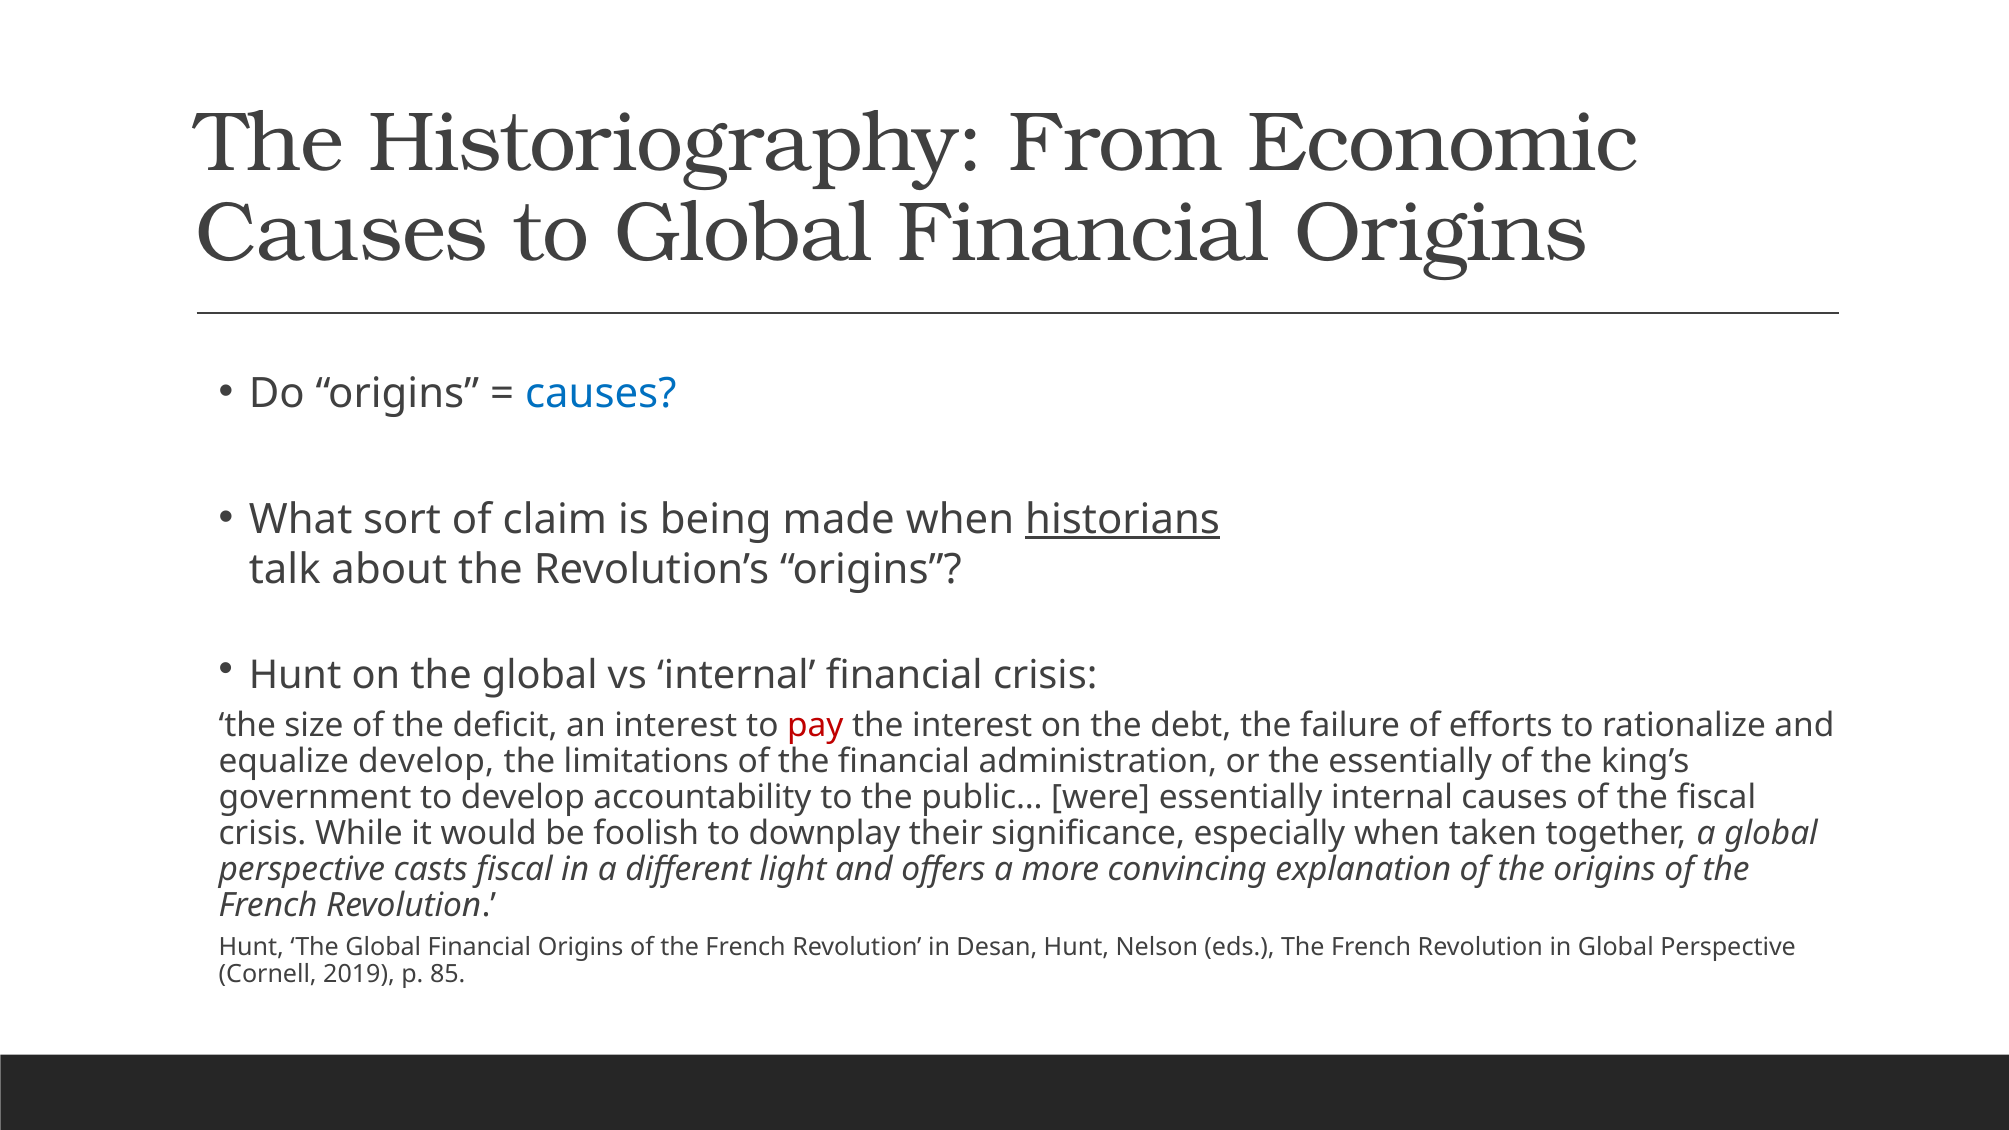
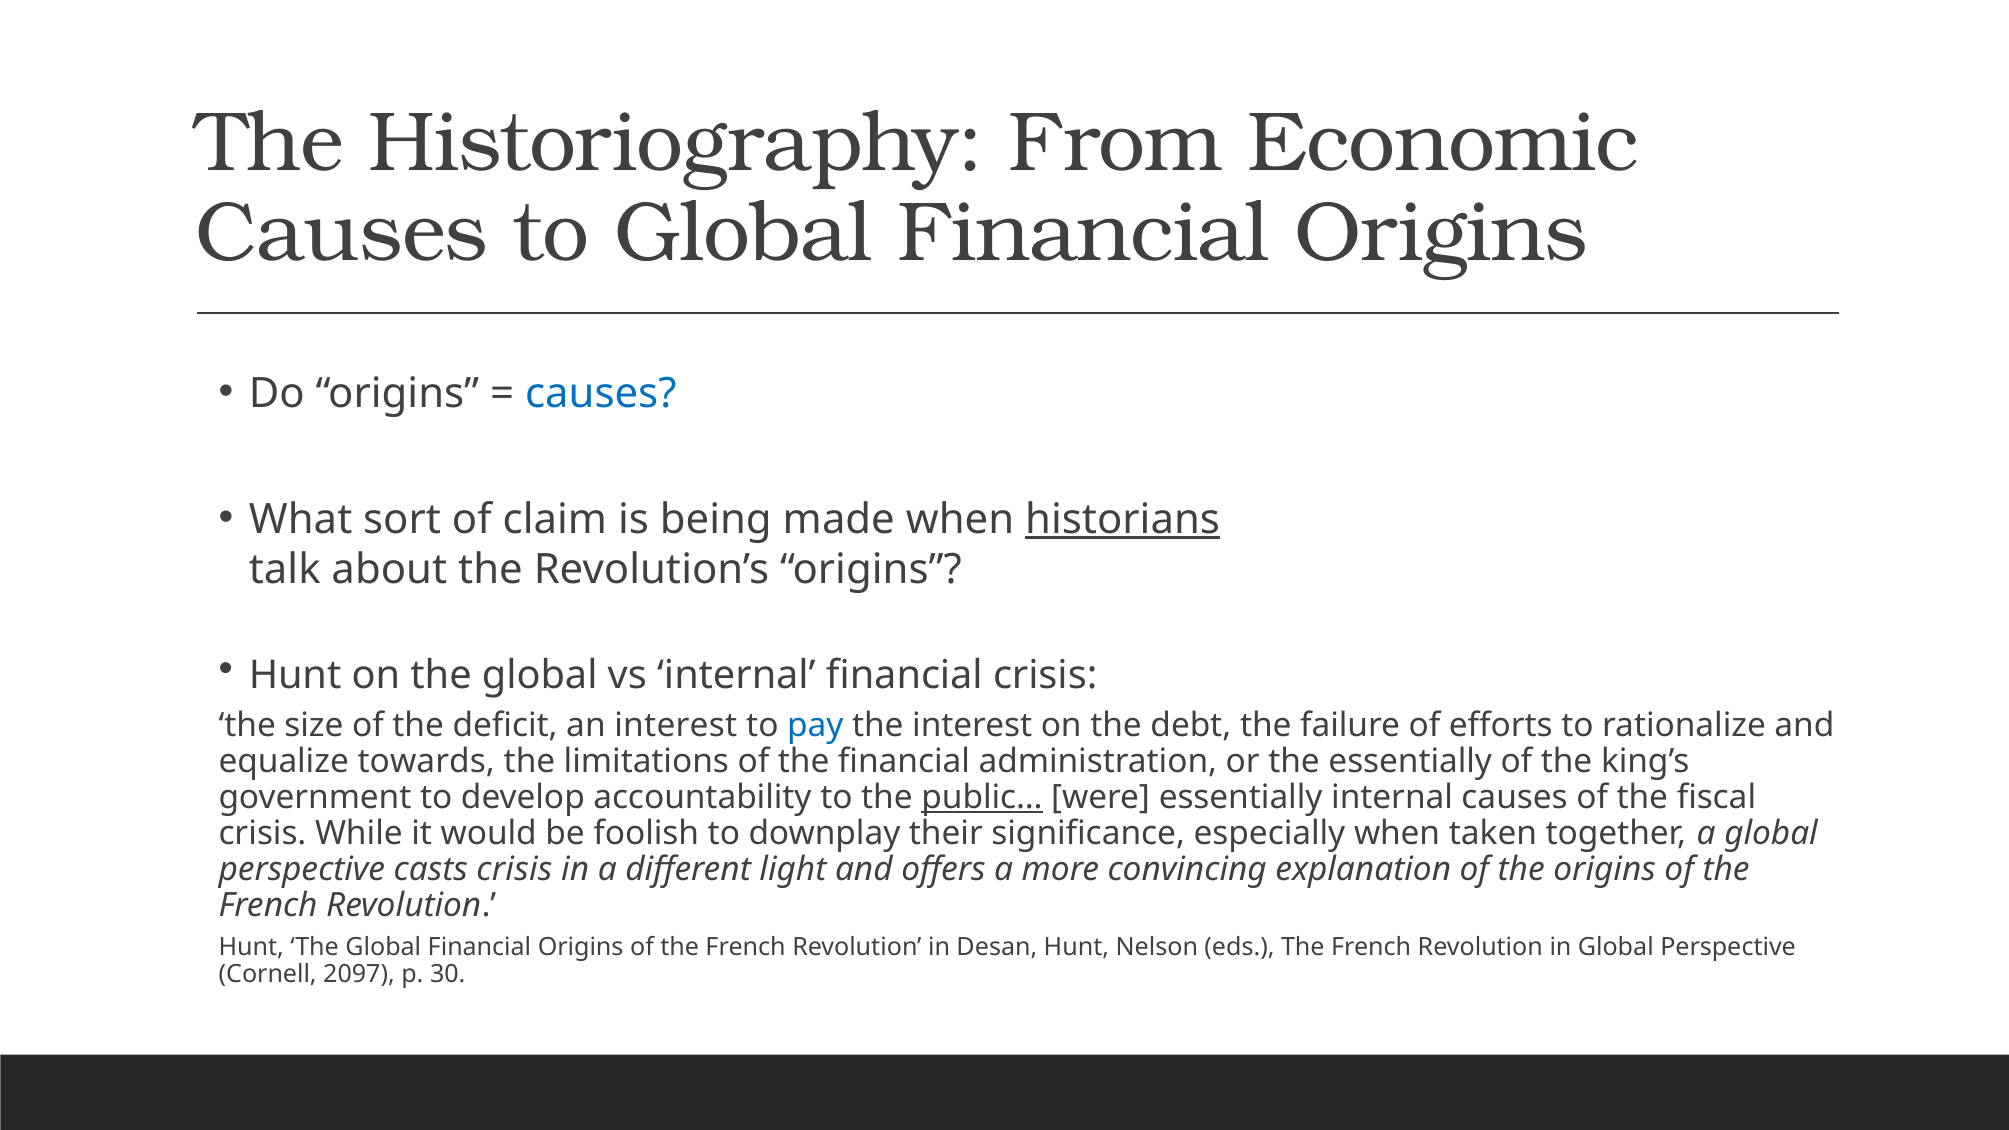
pay colour: red -> blue
equalize develop: develop -> towards
public… underline: none -> present
casts fiscal: fiscal -> crisis
2019: 2019 -> 2097
85: 85 -> 30
